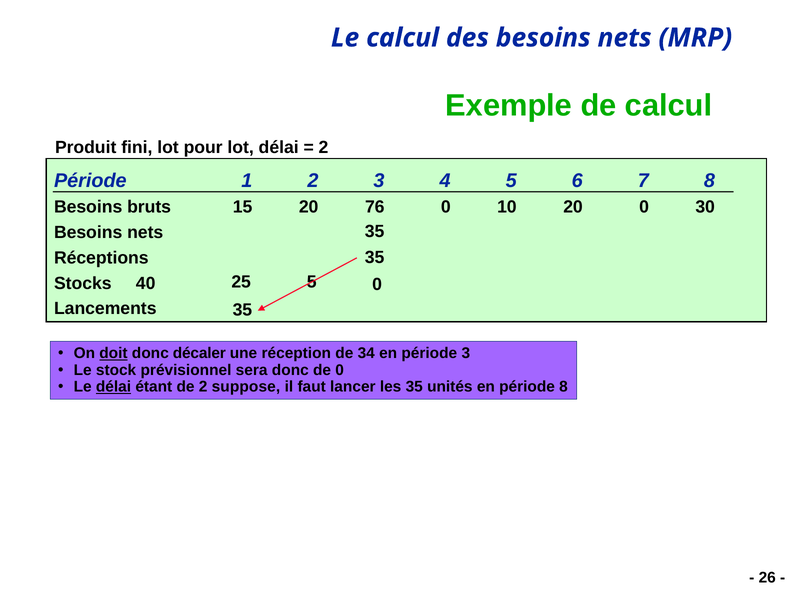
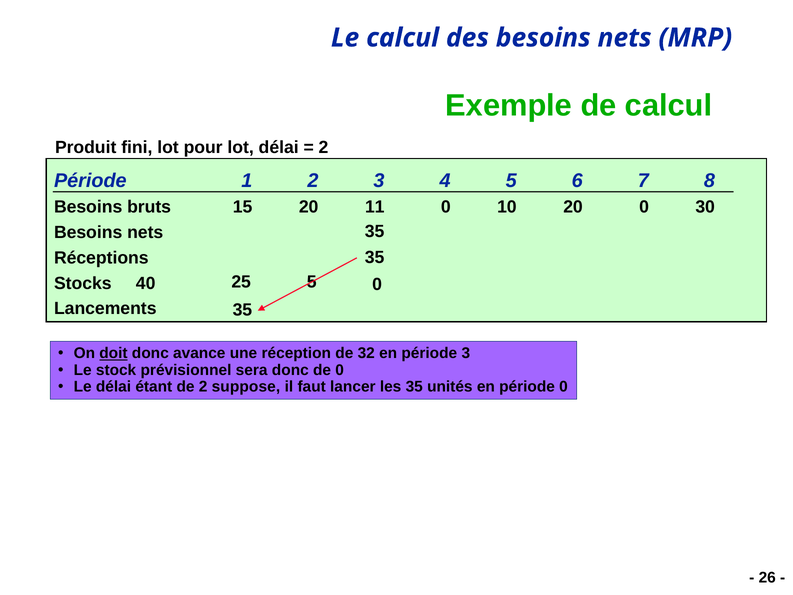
76: 76 -> 11
décaler: décaler -> avance
34: 34 -> 32
délai at (114, 387) underline: present -> none
période 8: 8 -> 0
